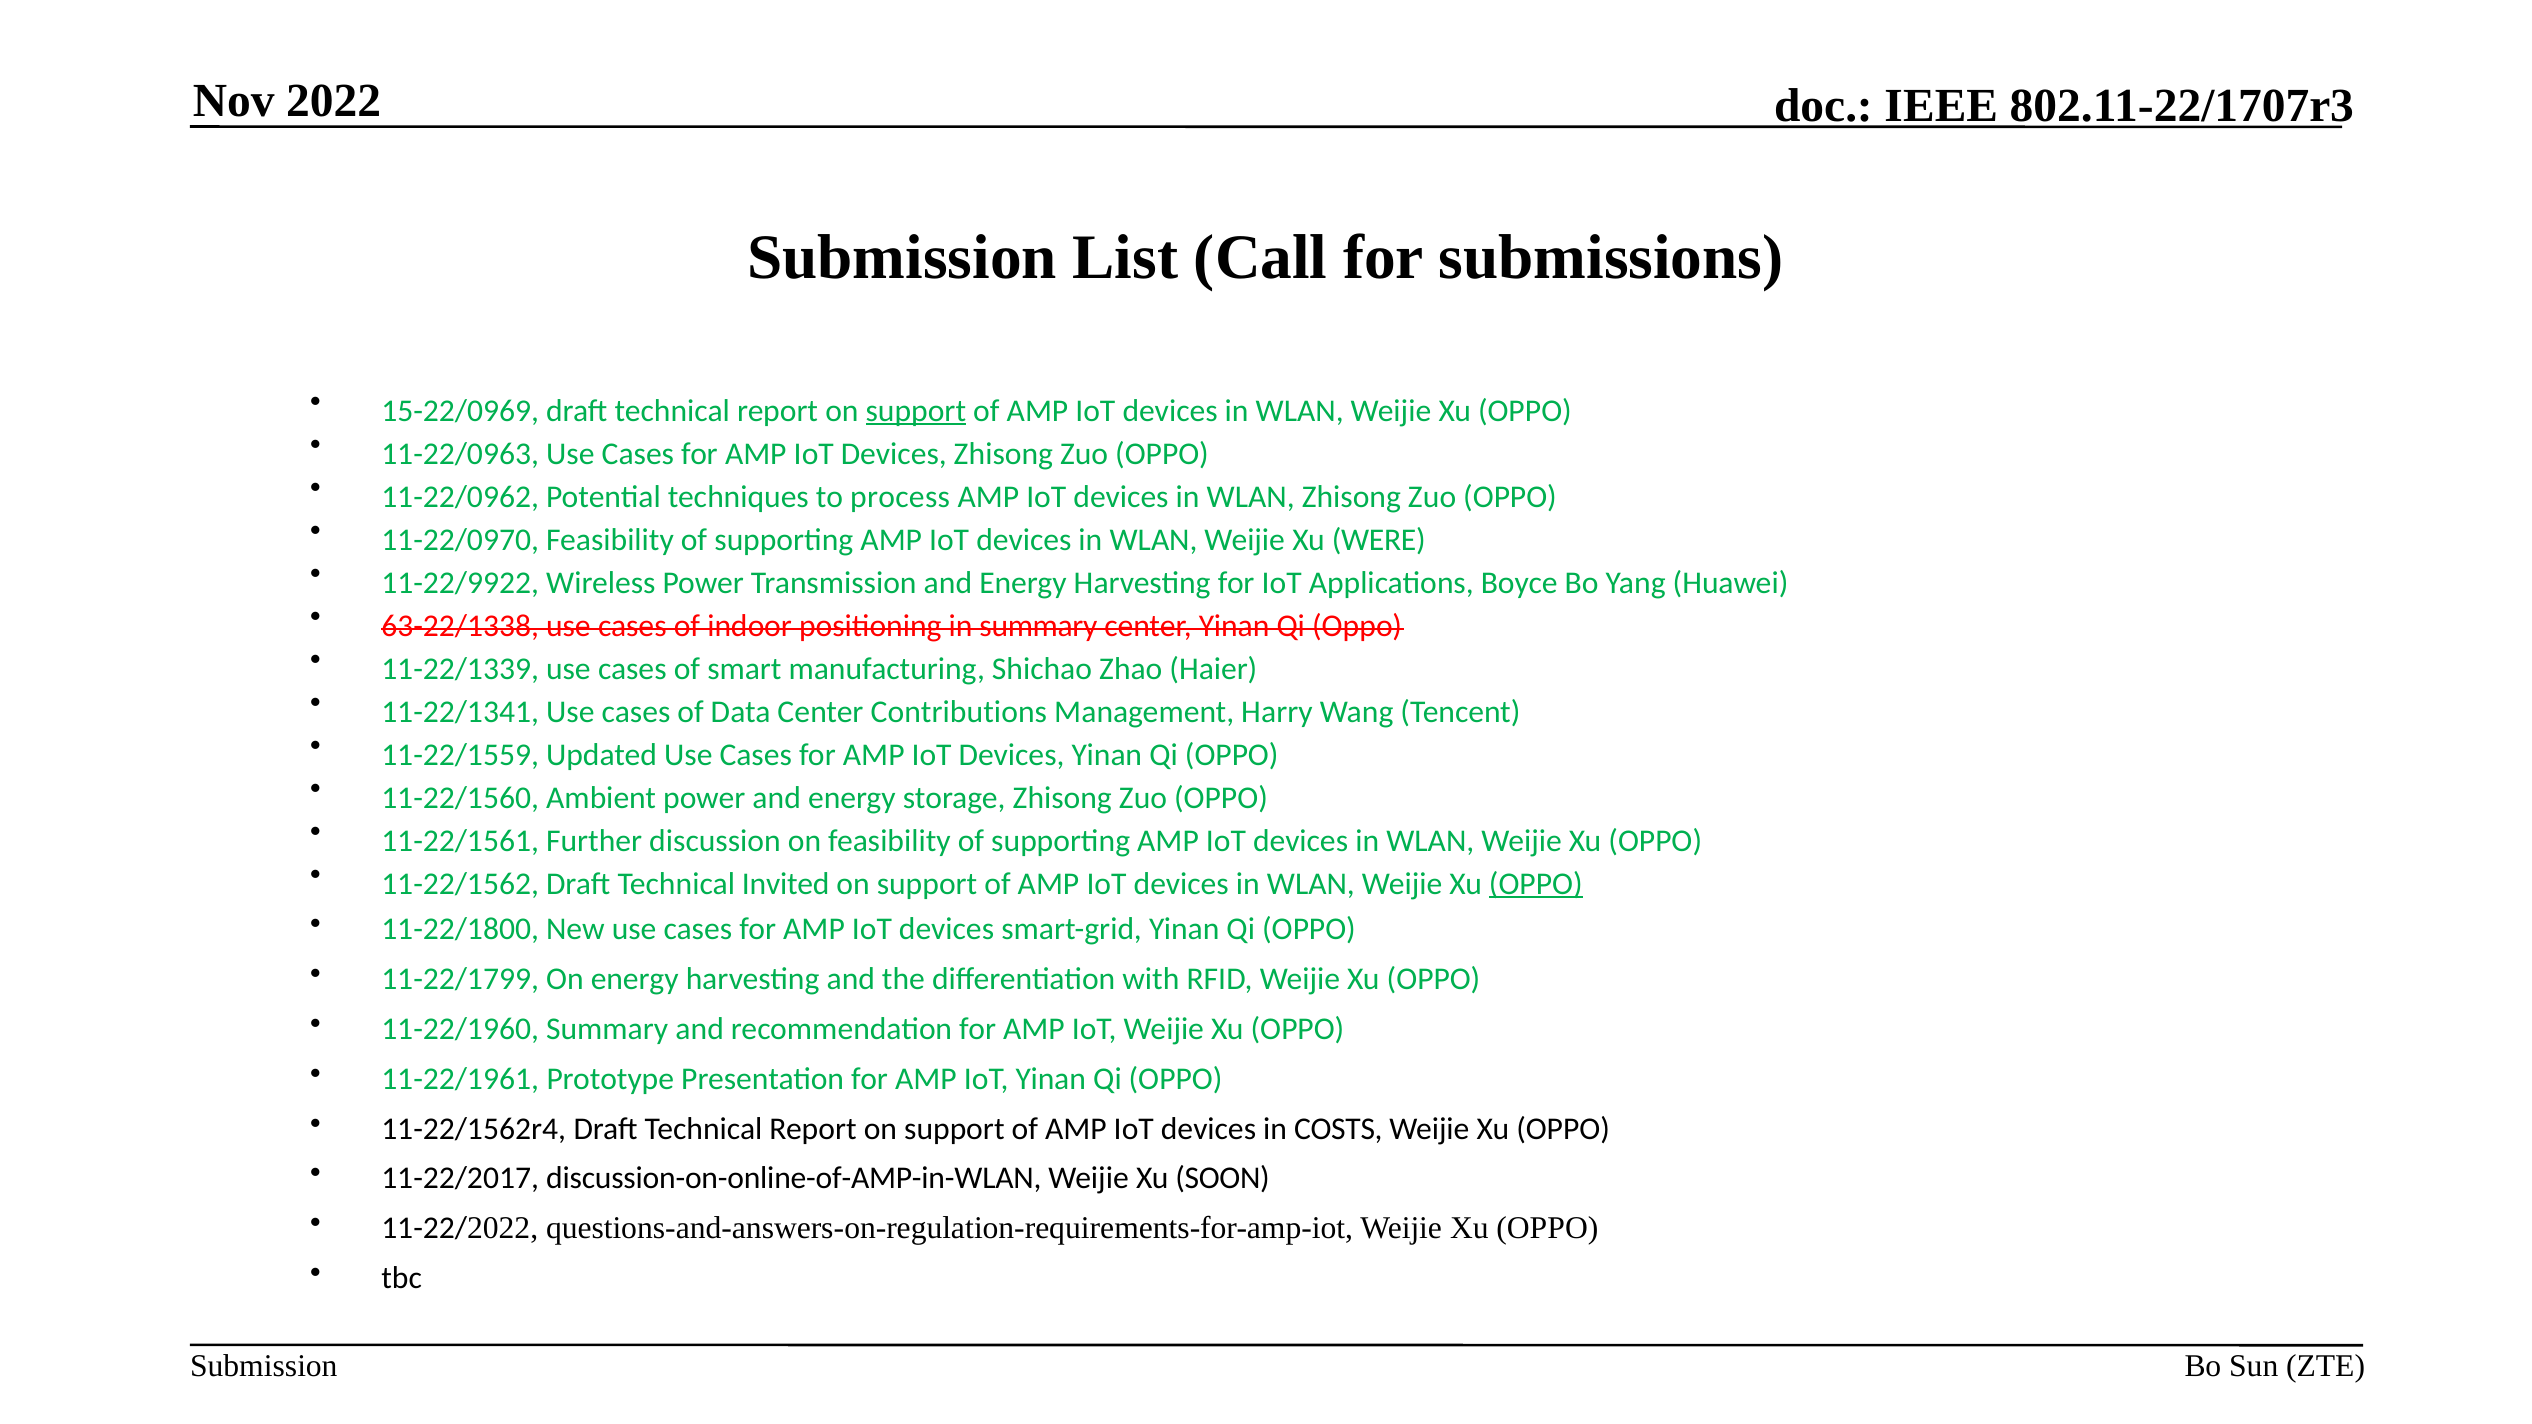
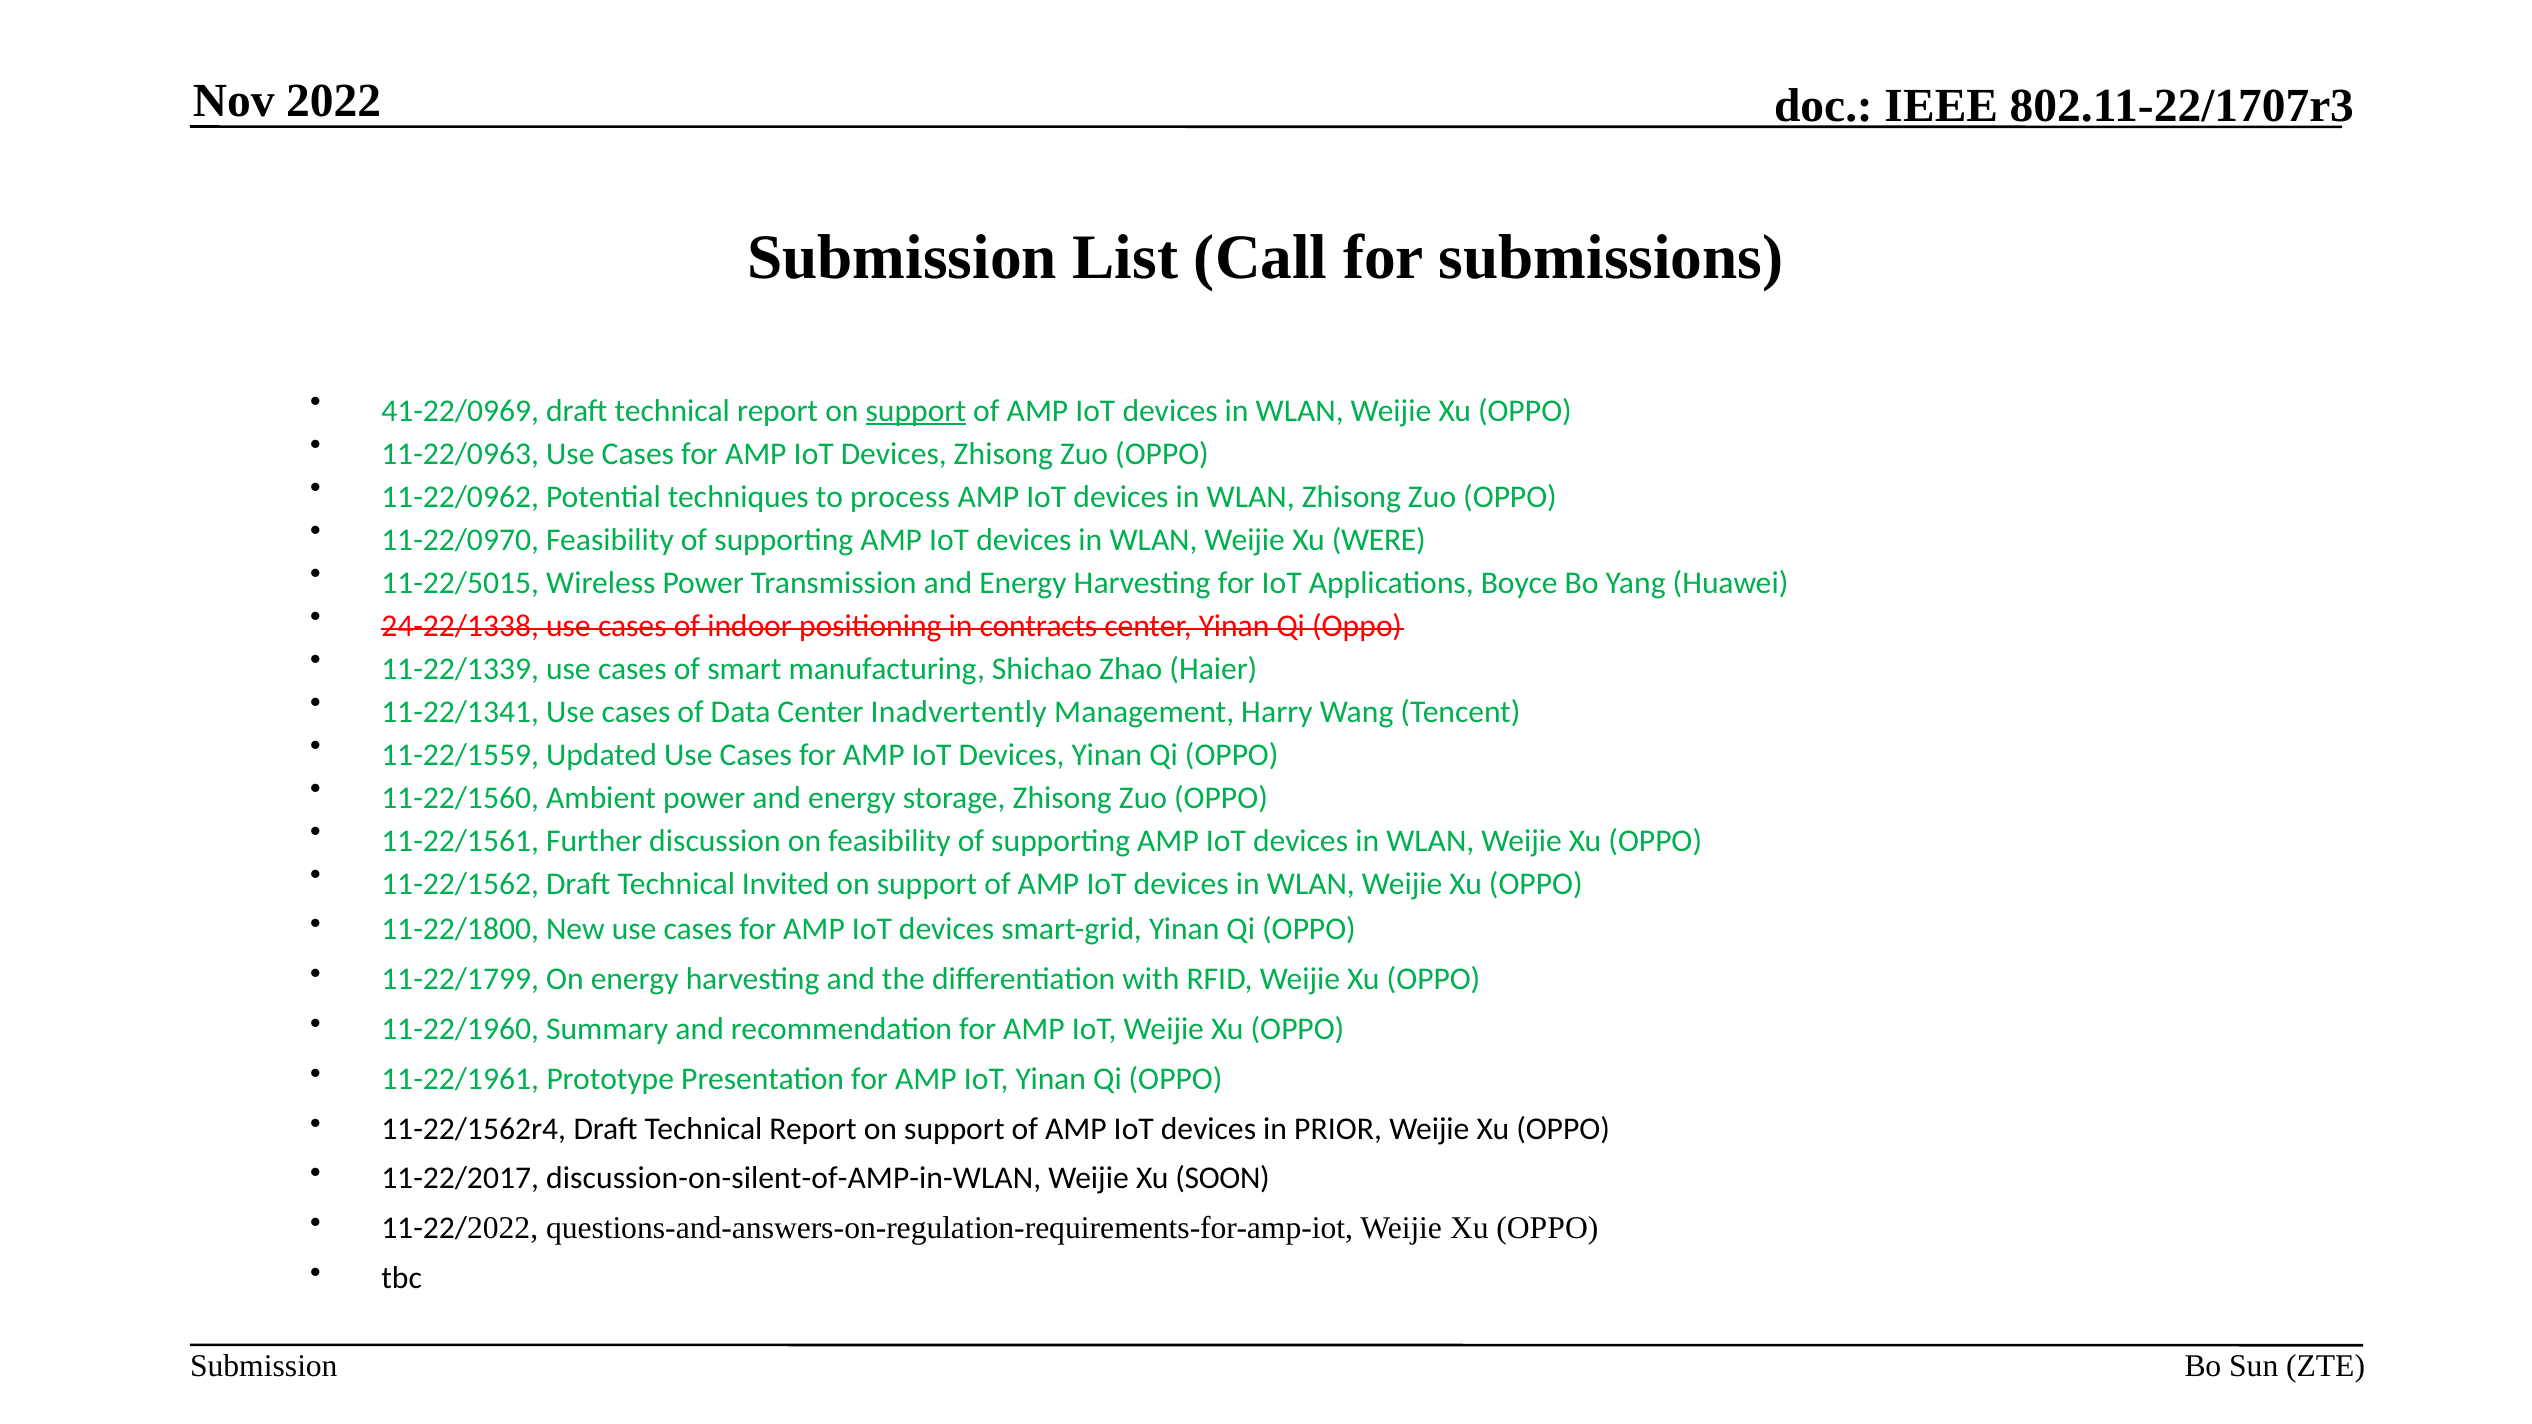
15-22/0969: 15-22/0969 -> 41-22/0969
11-22/9922: 11-22/9922 -> 11-22/5015
63-22/1338: 63-22/1338 -> 24-22/1338
in summary: summary -> contracts
Contributions: Contributions -> Inadvertently
OPPO at (1536, 884) underline: present -> none
COSTS: COSTS -> PRIOR
discussion-on-online-of-AMP-in-WLAN: discussion-on-online-of-AMP-in-WLAN -> discussion-on-silent-of-AMP-in-WLAN
